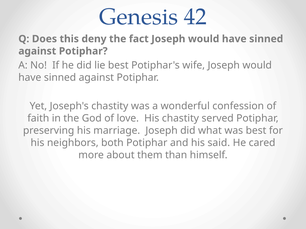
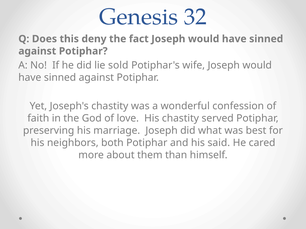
42: 42 -> 32
lie best: best -> sold
